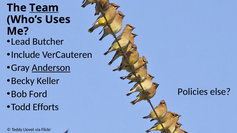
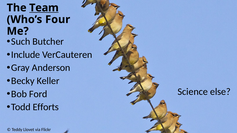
Uses: Uses -> Four
Lead: Lead -> Such
Anderson underline: present -> none
Policies: Policies -> Science
